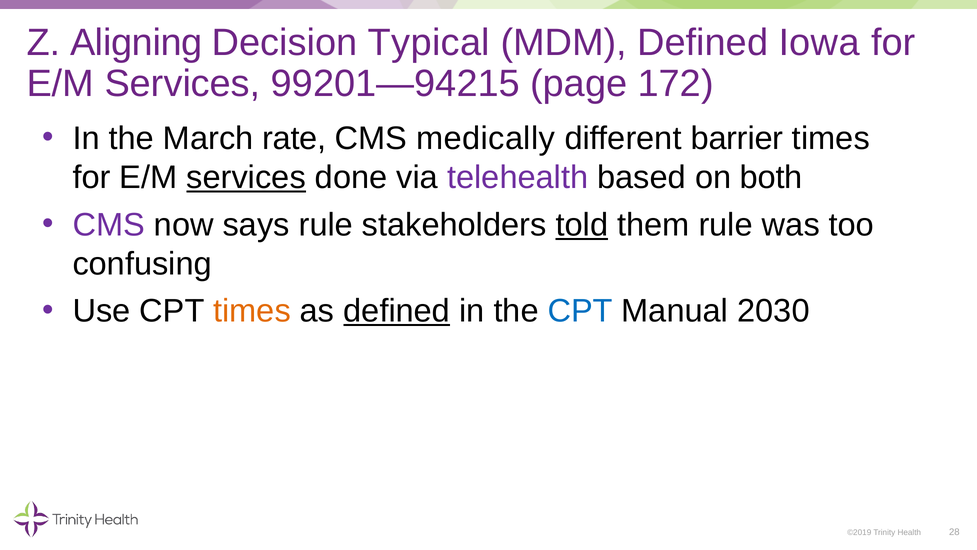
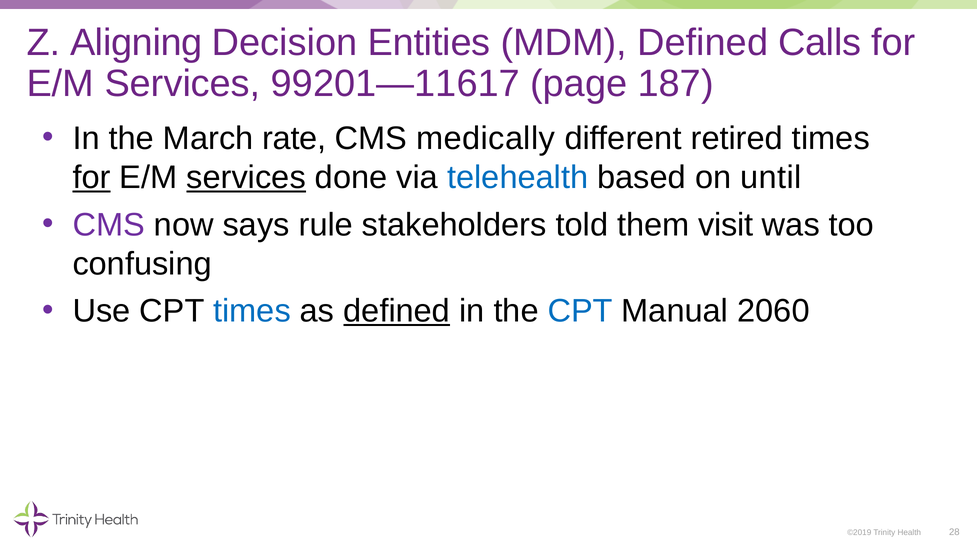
Typical: Typical -> Entities
Iowa: Iowa -> Calls
99201—94215: 99201—94215 -> 99201—11617
172: 172 -> 187
barrier: barrier -> retired
for at (92, 177) underline: none -> present
telehealth colour: purple -> blue
both: both -> until
told underline: present -> none
them rule: rule -> visit
times at (252, 311) colour: orange -> blue
2030: 2030 -> 2060
